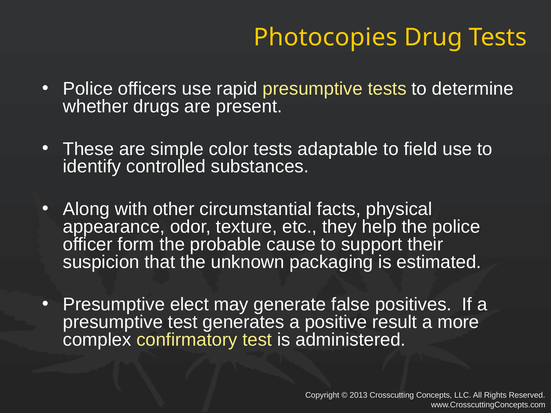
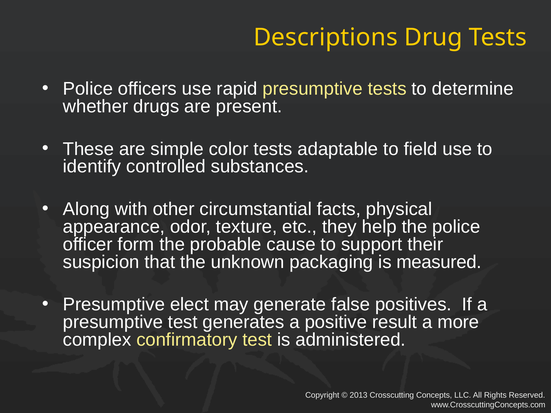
Photocopies: Photocopies -> Descriptions
estimated: estimated -> measured
